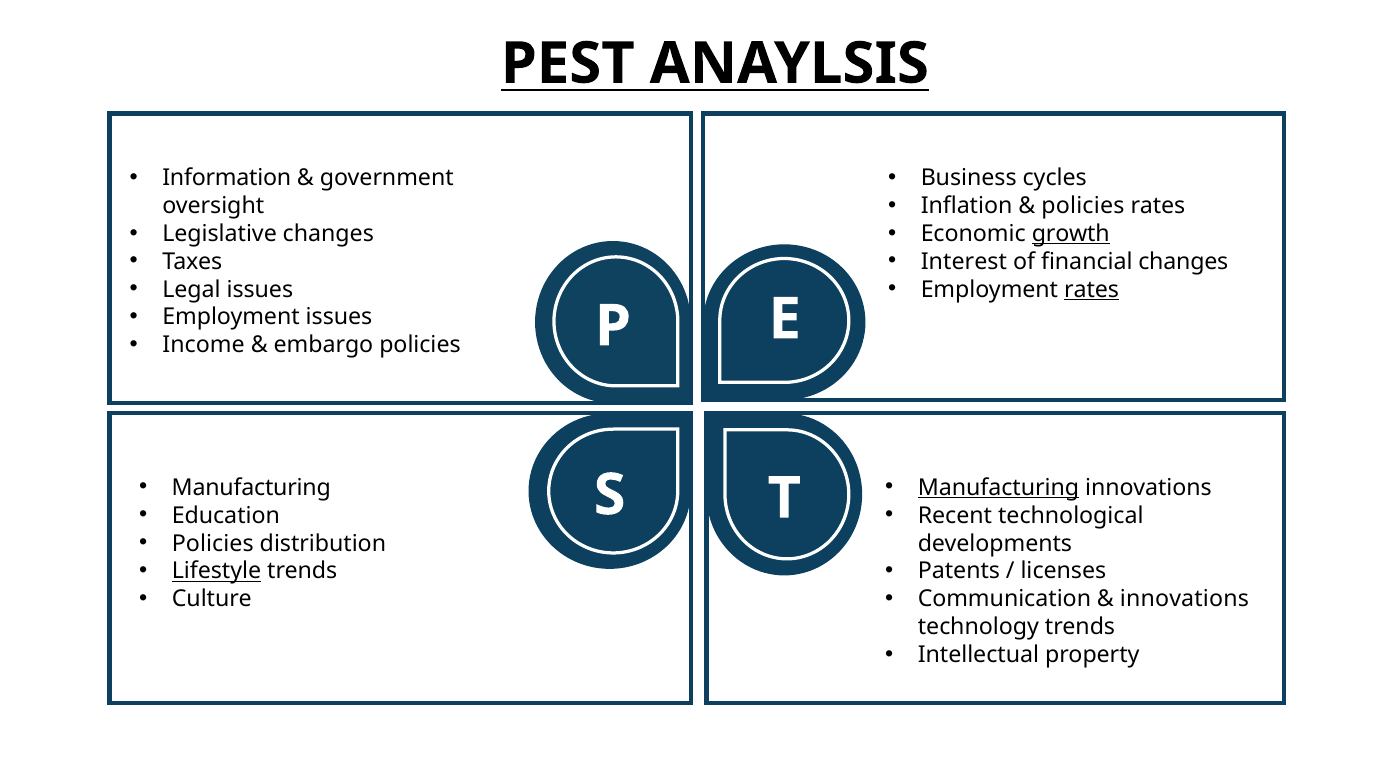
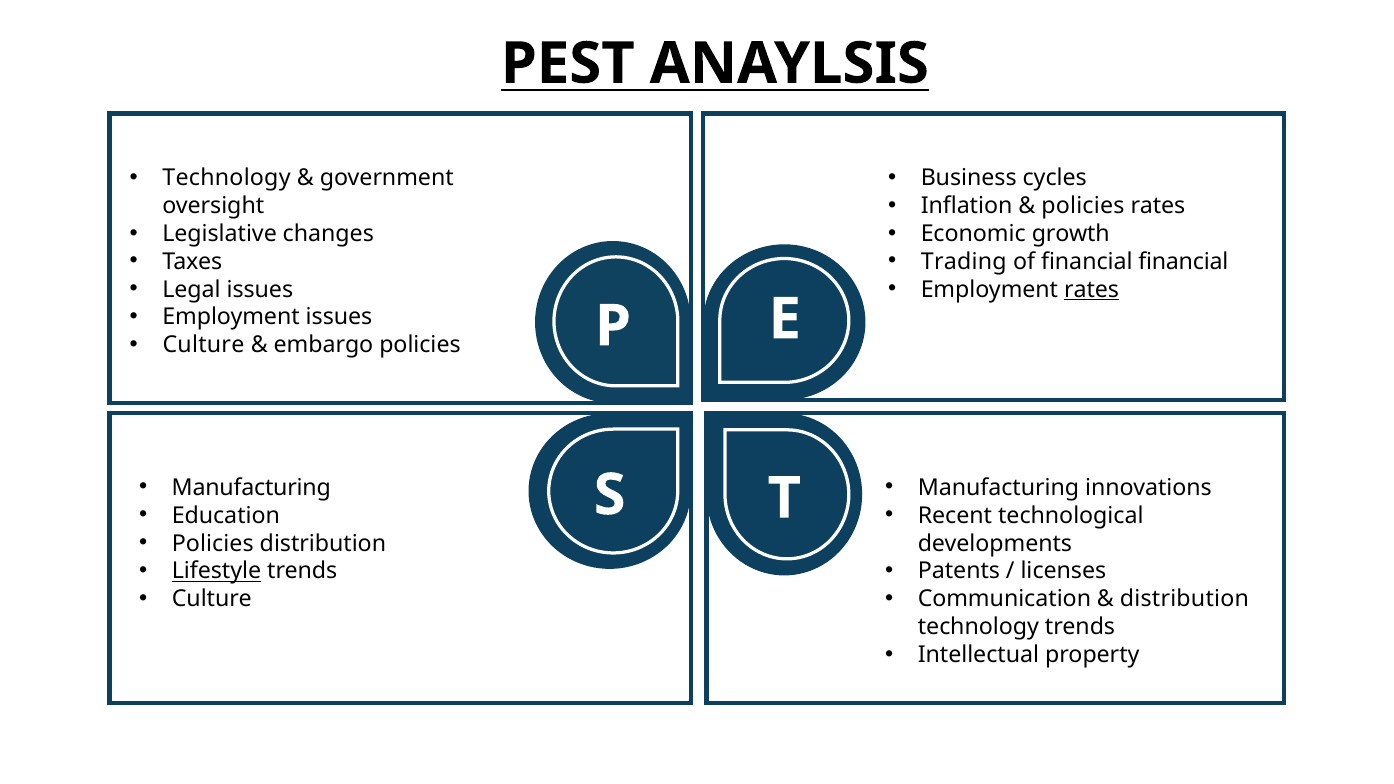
Information at (227, 178): Information -> Technology
growth underline: present -> none
Interest: Interest -> Trading
financial changes: changes -> financial
Income at (204, 345): Income -> Culture
Manufacturing at (999, 488) underline: present -> none
innovations at (1184, 599): innovations -> distribution
